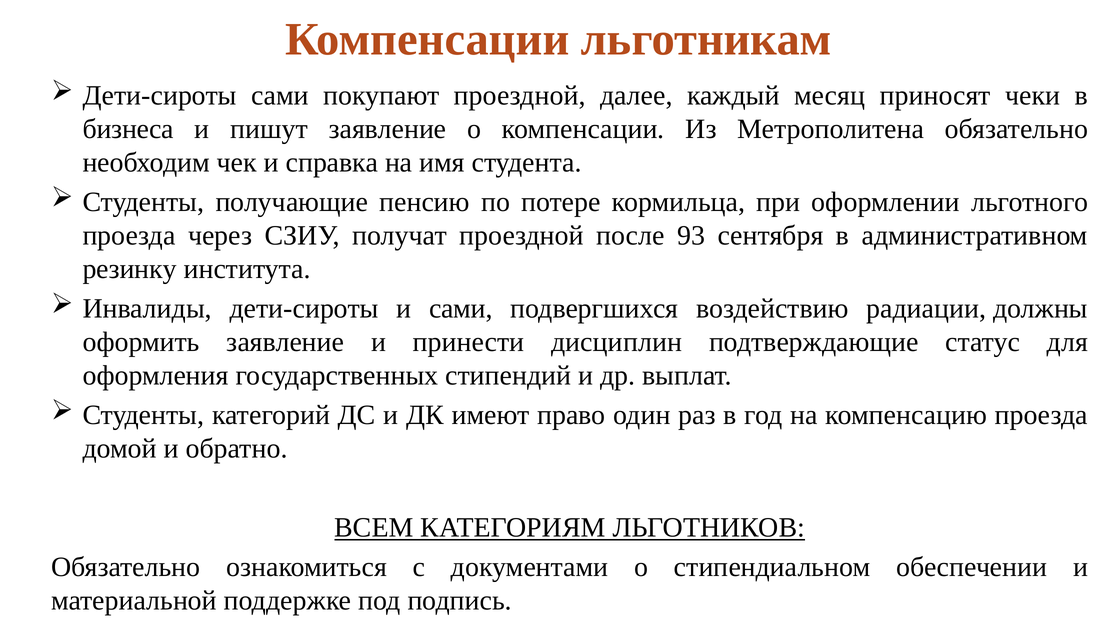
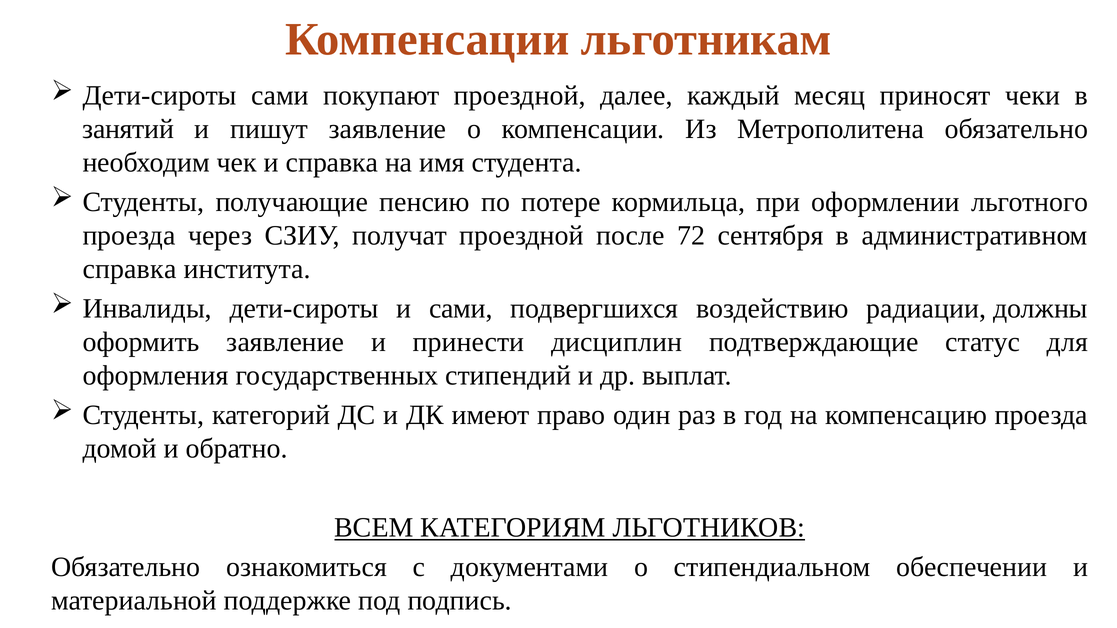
бизнеса: бизнеса -> занятий
93: 93 -> 72
резинку at (130, 269): резинку -> справка
